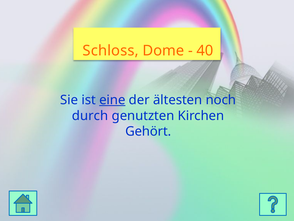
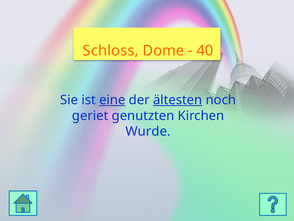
ältesten underline: none -> present
durch: durch -> geriet
Gehört: Gehört -> Wurde
